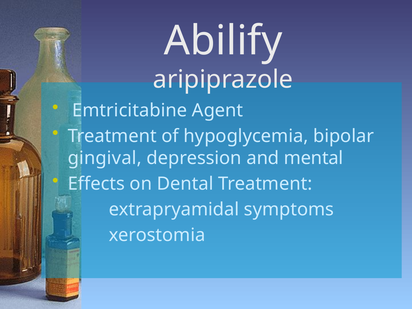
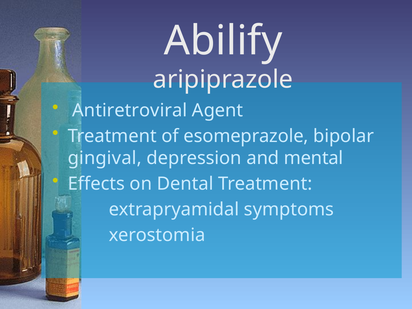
Emtricitabine: Emtricitabine -> Antiretroviral
hypoglycemia: hypoglycemia -> esomeprazole
